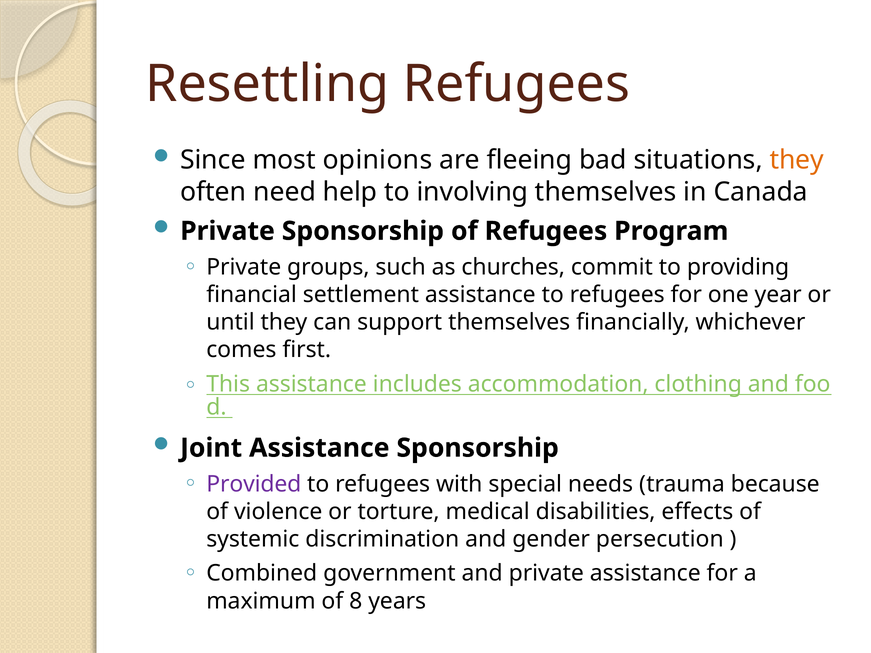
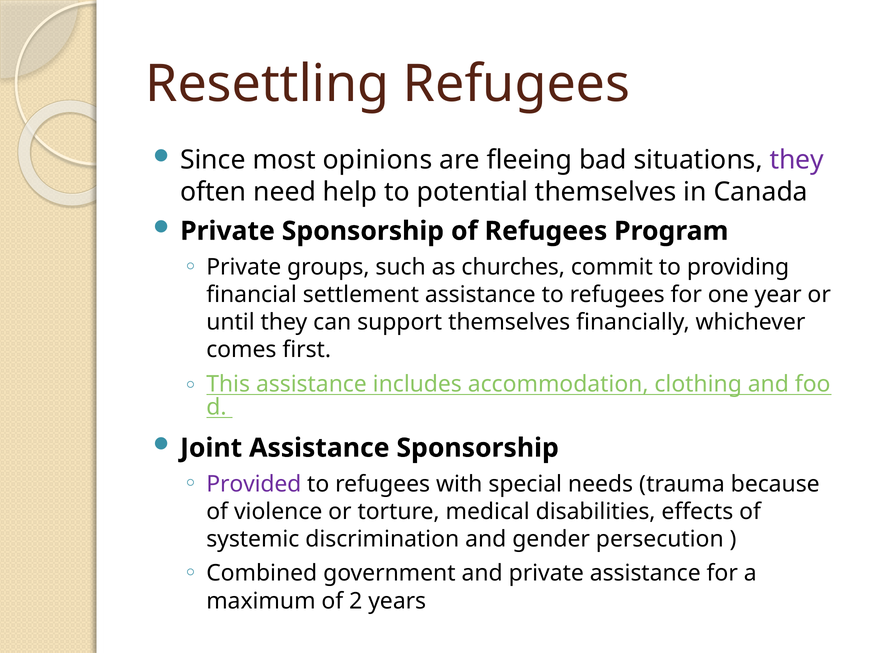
they at (797, 160) colour: orange -> purple
involving: involving -> potential
8: 8 -> 2
